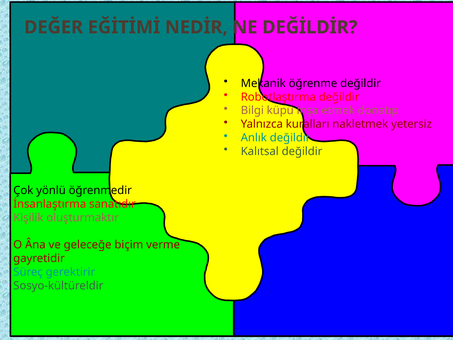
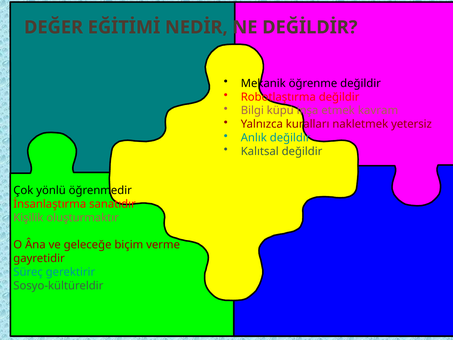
donatıp: donatıp -> kavram
